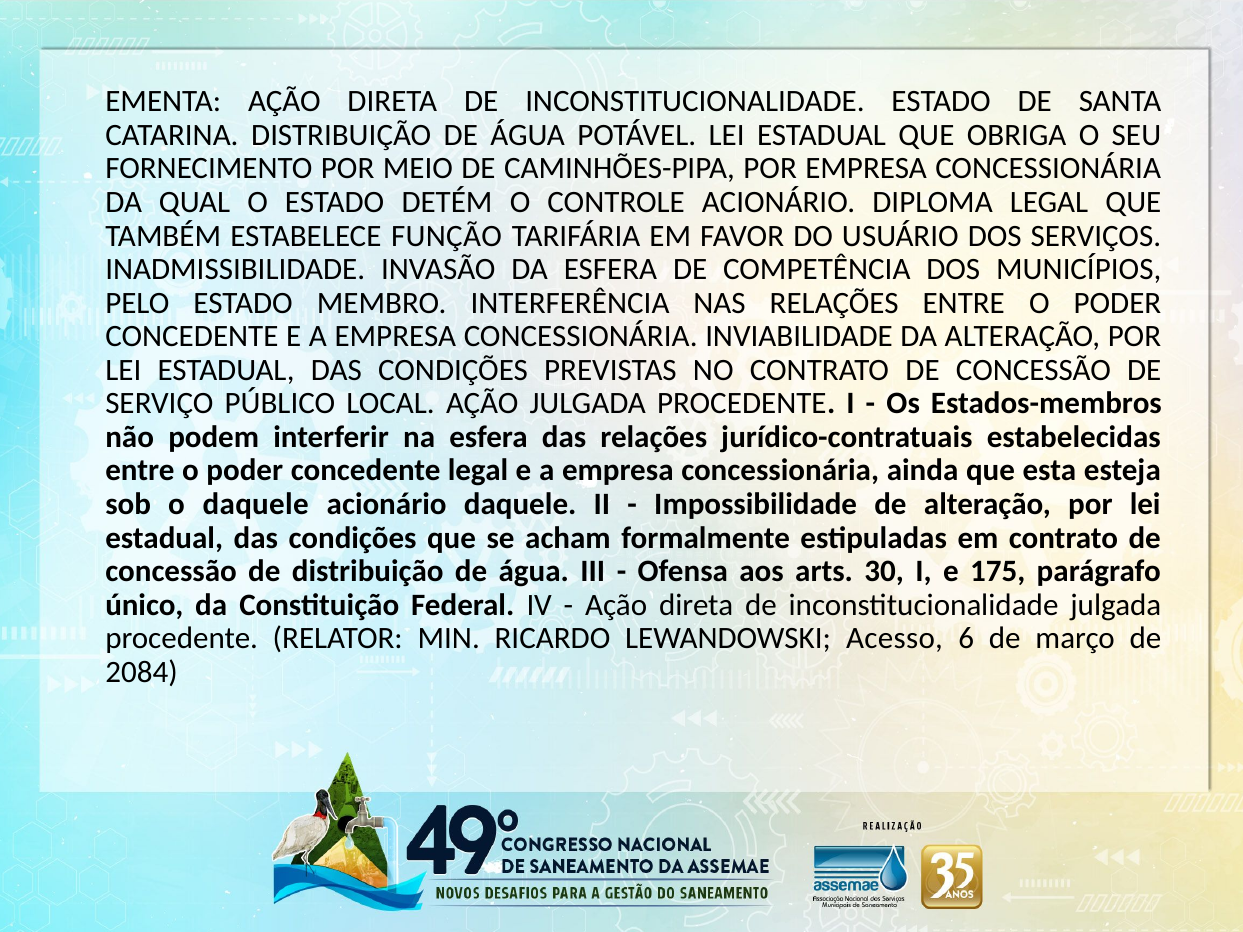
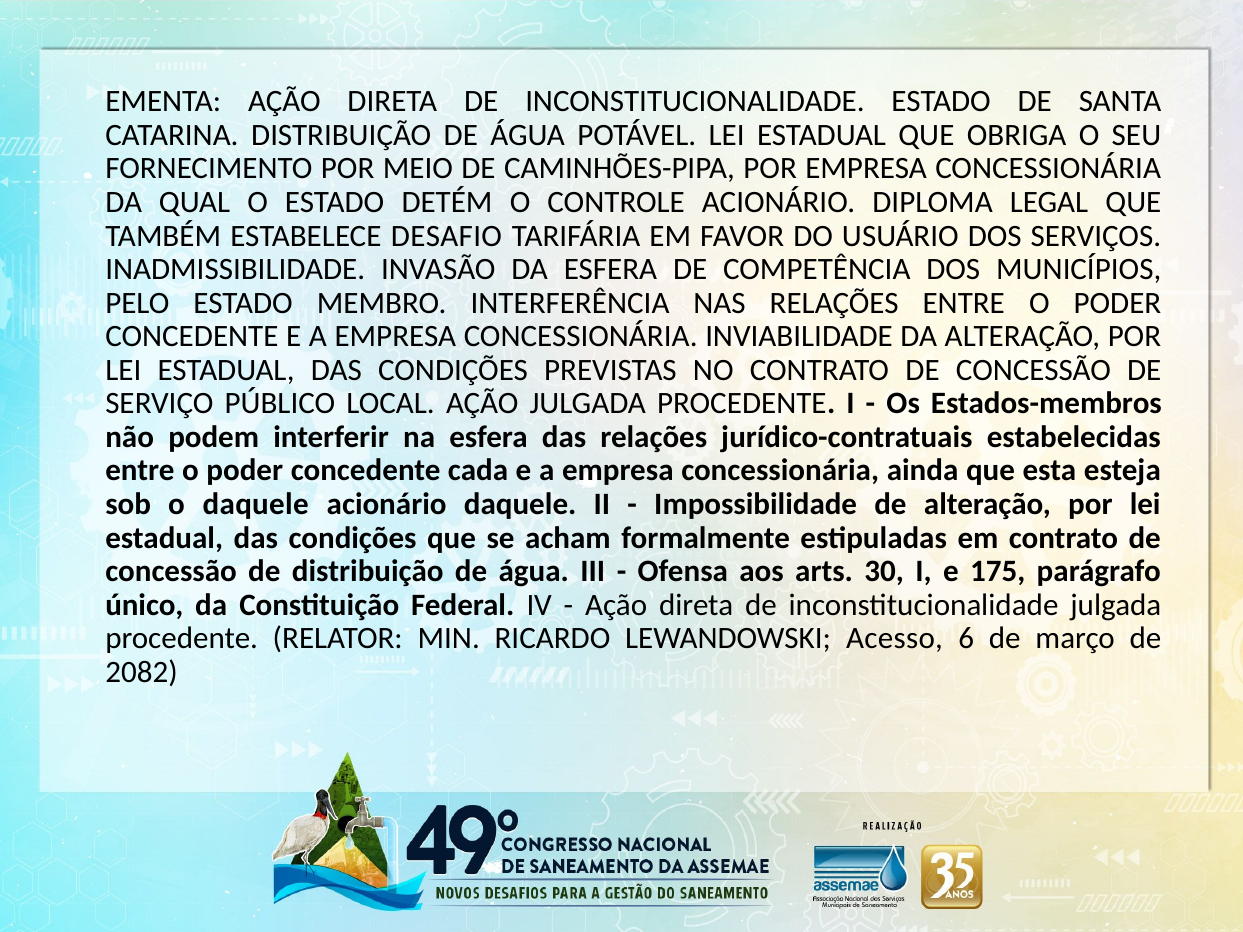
FUNÇÃO: FUNÇÃO -> DESAFIO
concedente legal: legal -> cada
2084: 2084 -> 2082
